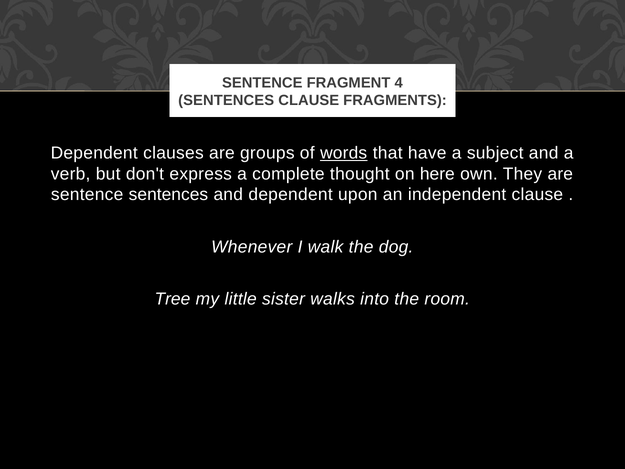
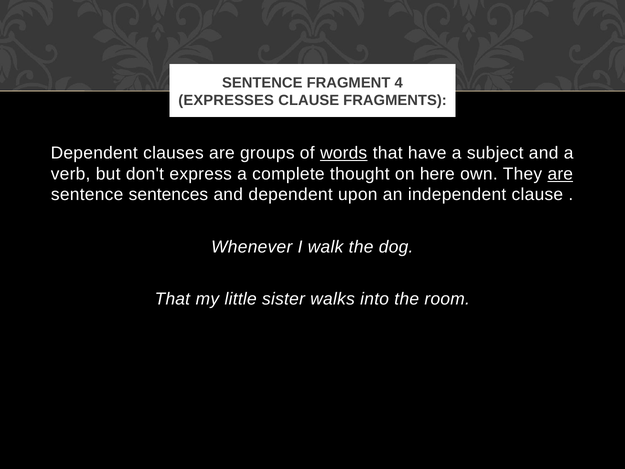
SENTENCES at (226, 100): SENTENCES -> EXPRESSES
are at (560, 174) underline: none -> present
Tree at (172, 299): Tree -> That
